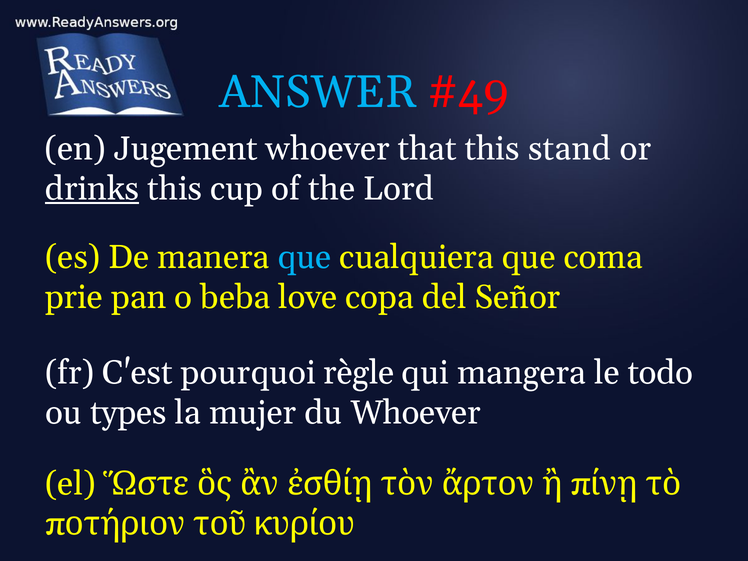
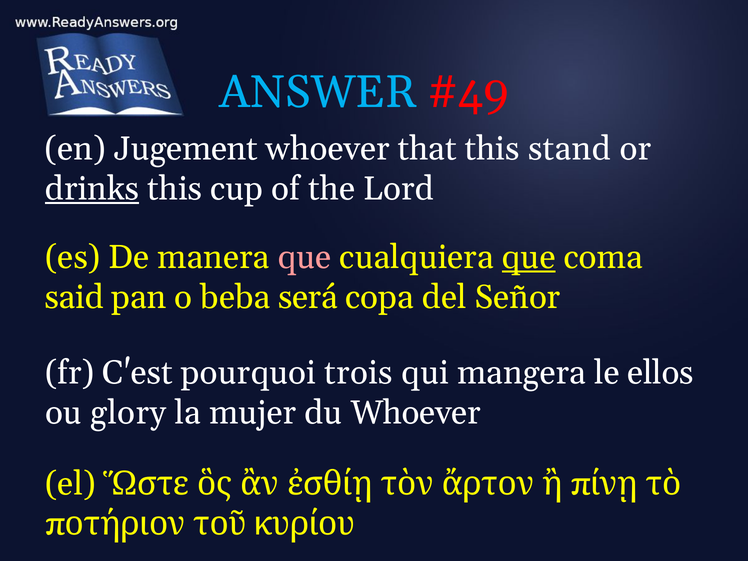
que at (304, 257) colour: light blue -> pink
que at (529, 257) underline: none -> present
prie: prie -> said
love: love -> será
règle: règle -> trois
todo: todo -> ellos
types: types -> glory
